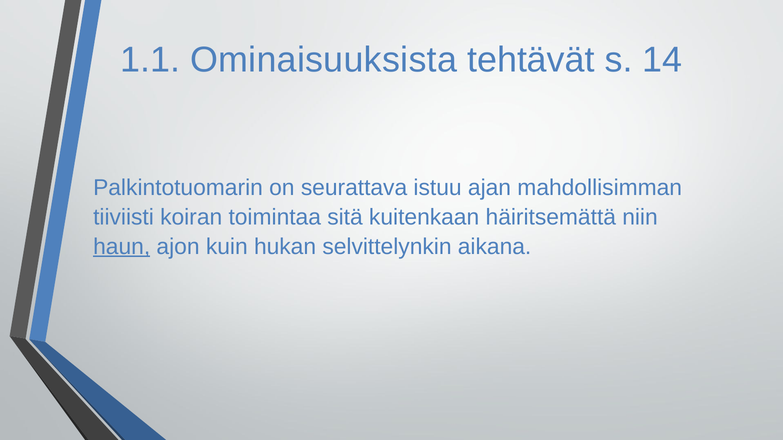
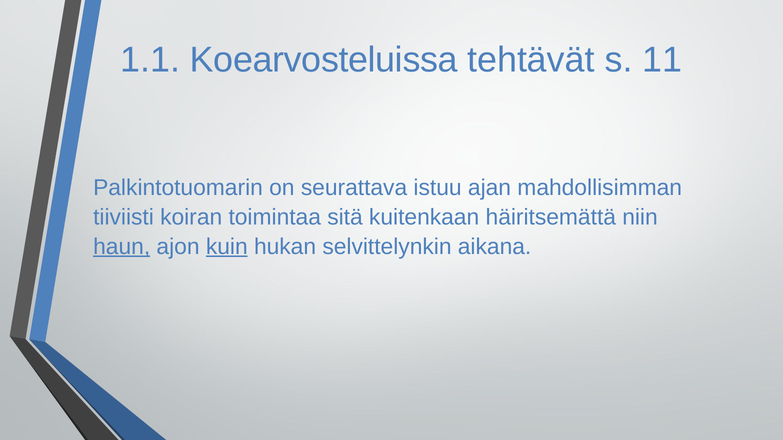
Ominaisuuksista: Ominaisuuksista -> Koearvosteluissa
14: 14 -> 11
kuin underline: none -> present
